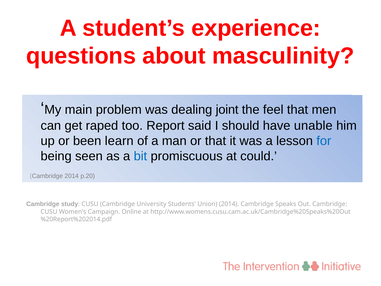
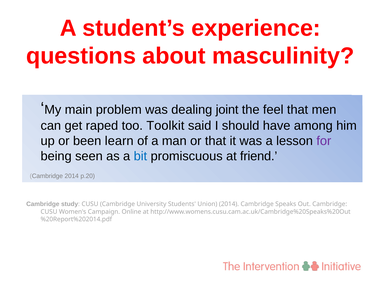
Report: Report -> Toolkit
unable: unable -> among
for colour: blue -> purple
could: could -> friend
